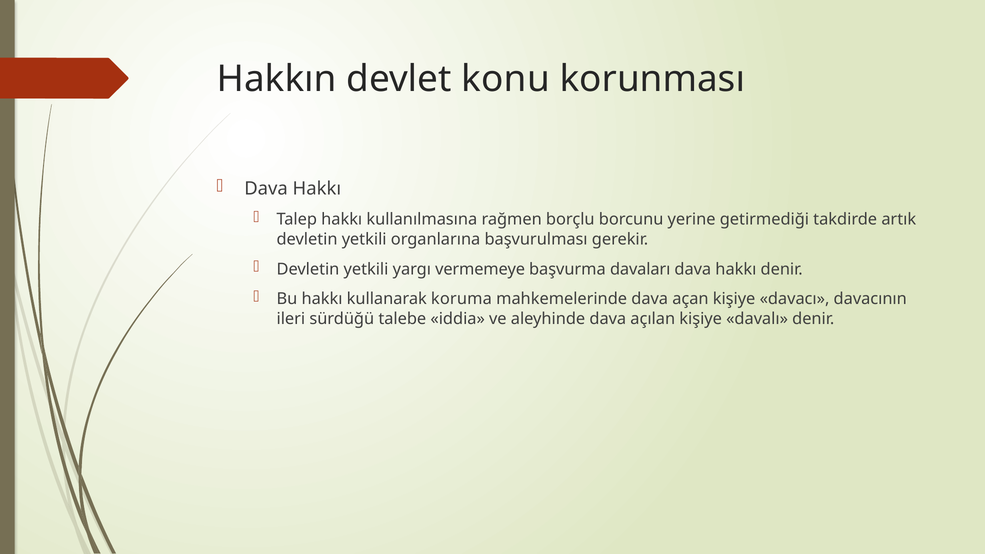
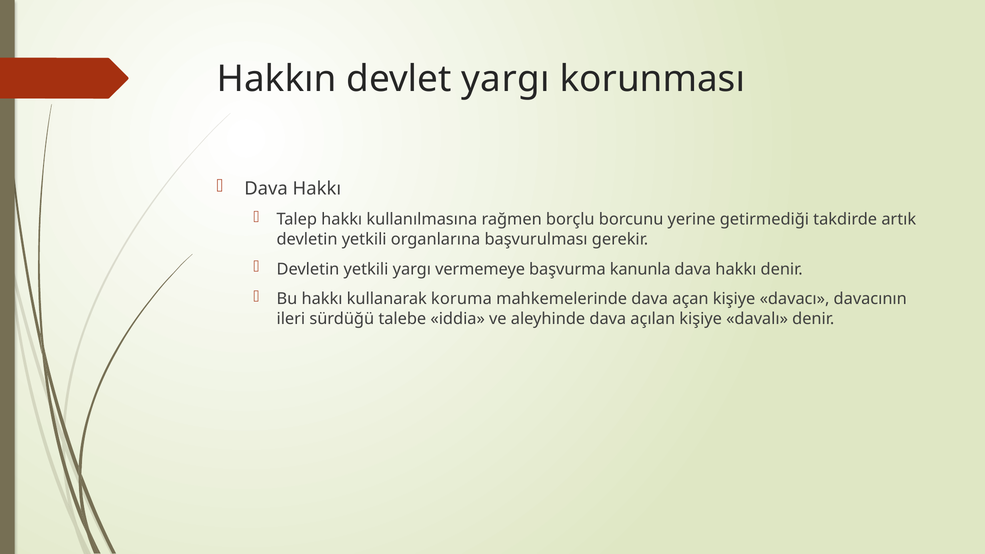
devlet konu: konu -> yargı
davaları: davaları -> kanunla
